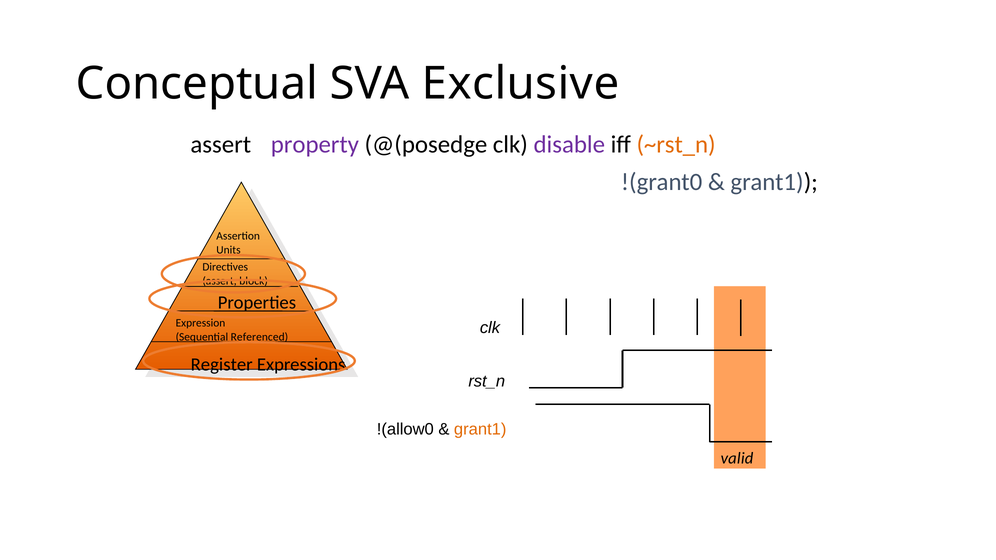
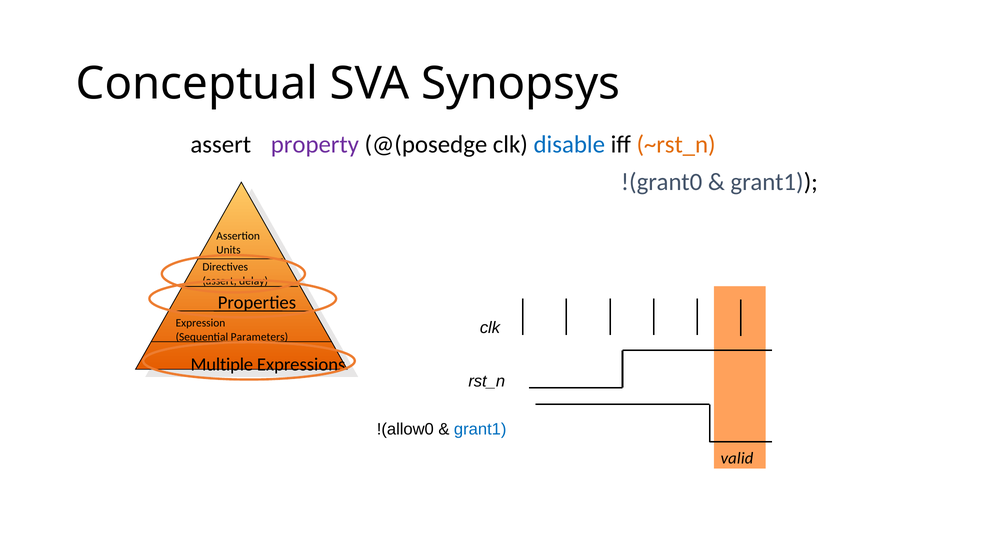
Exclusive: Exclusive -> Synopsys
disable colour: purple -> blue
block: block -> delay
Referenced: Referenced -> Parameters
Register: Register -> Multiple
grant1 at (480, 429) colour: orange -> blue
